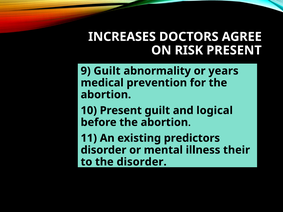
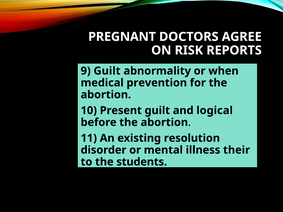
INCREASES: INCREASES -> PREGNANT
RISK PRESENT: PRESENT -> REPORTS
years: years -> when
predictors: predictors -> resolution
the disorder: disorder -> students
